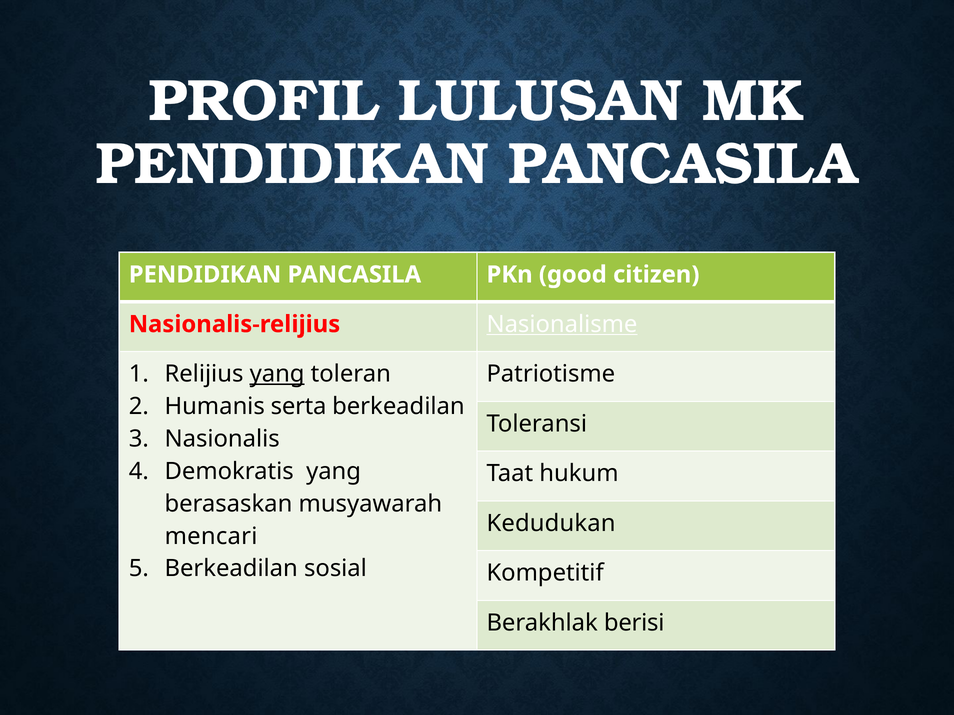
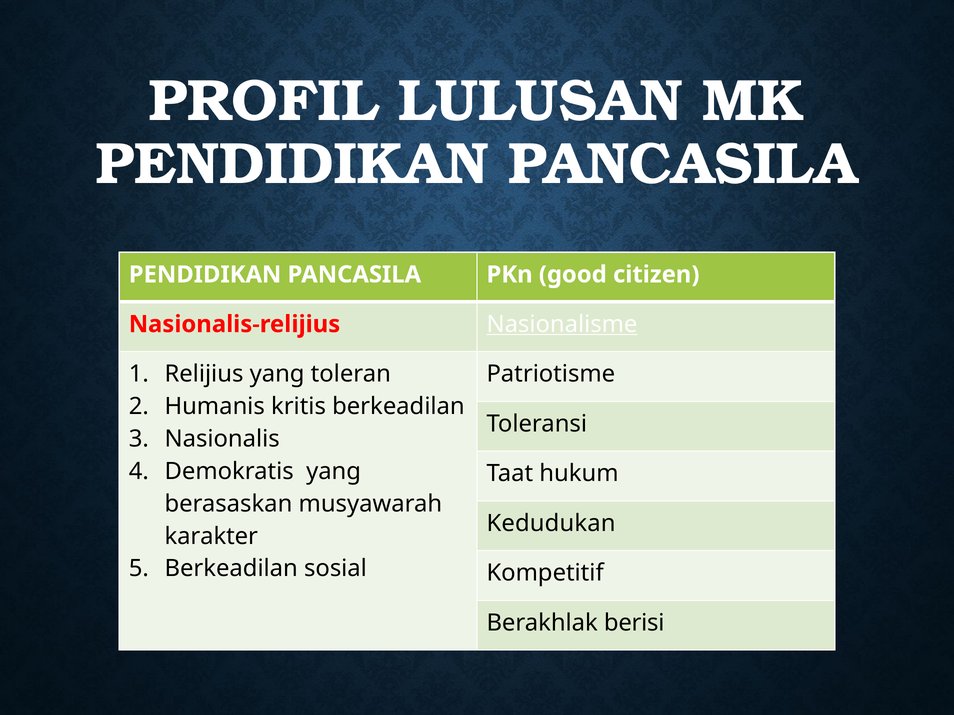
yang at (277, 374) underline: present -> none
serta: serta -> kritis
mencari: mencari -> karakter
